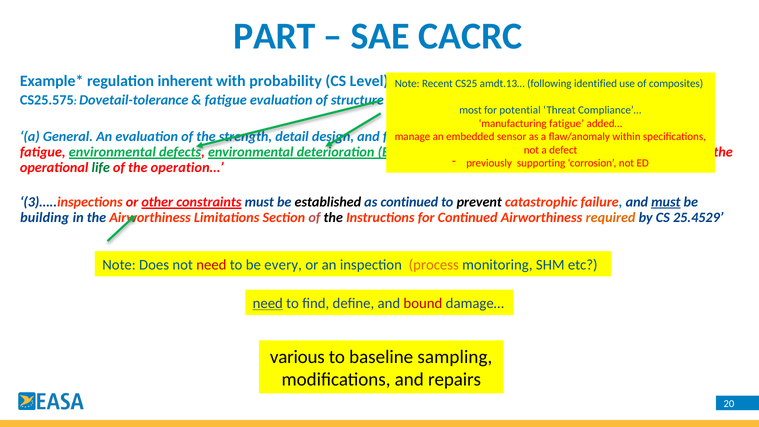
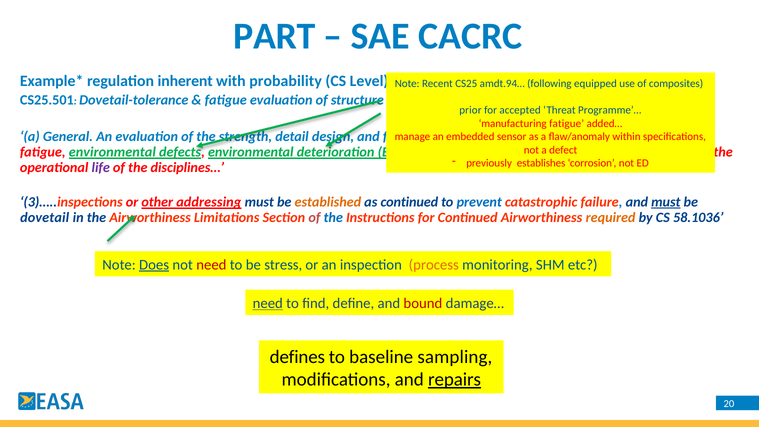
amdt.13…: amdt.13… -> amdt.94…
identified: identified -> equipped
CS25.575: CS25.575 -> CS25.501
most: most -> prior
potential: potential -> accepted
Compliance’…: Compliance’… -> Programme’…
supporting: supporting -> establishes
life colour: green -> purple
operation…: operation… -> disciplines…
constraints: constraints -> addressing
established colour: black -> orange
prevent colour: black -> blue
building: building -> dovetail
the at (333, 217) colour: black -> blue
25.4529: 25.4529 -> 58.1036
Does underline: none -> present
every: every -> stress
various: various -> defines
repairs underline: none -> present
